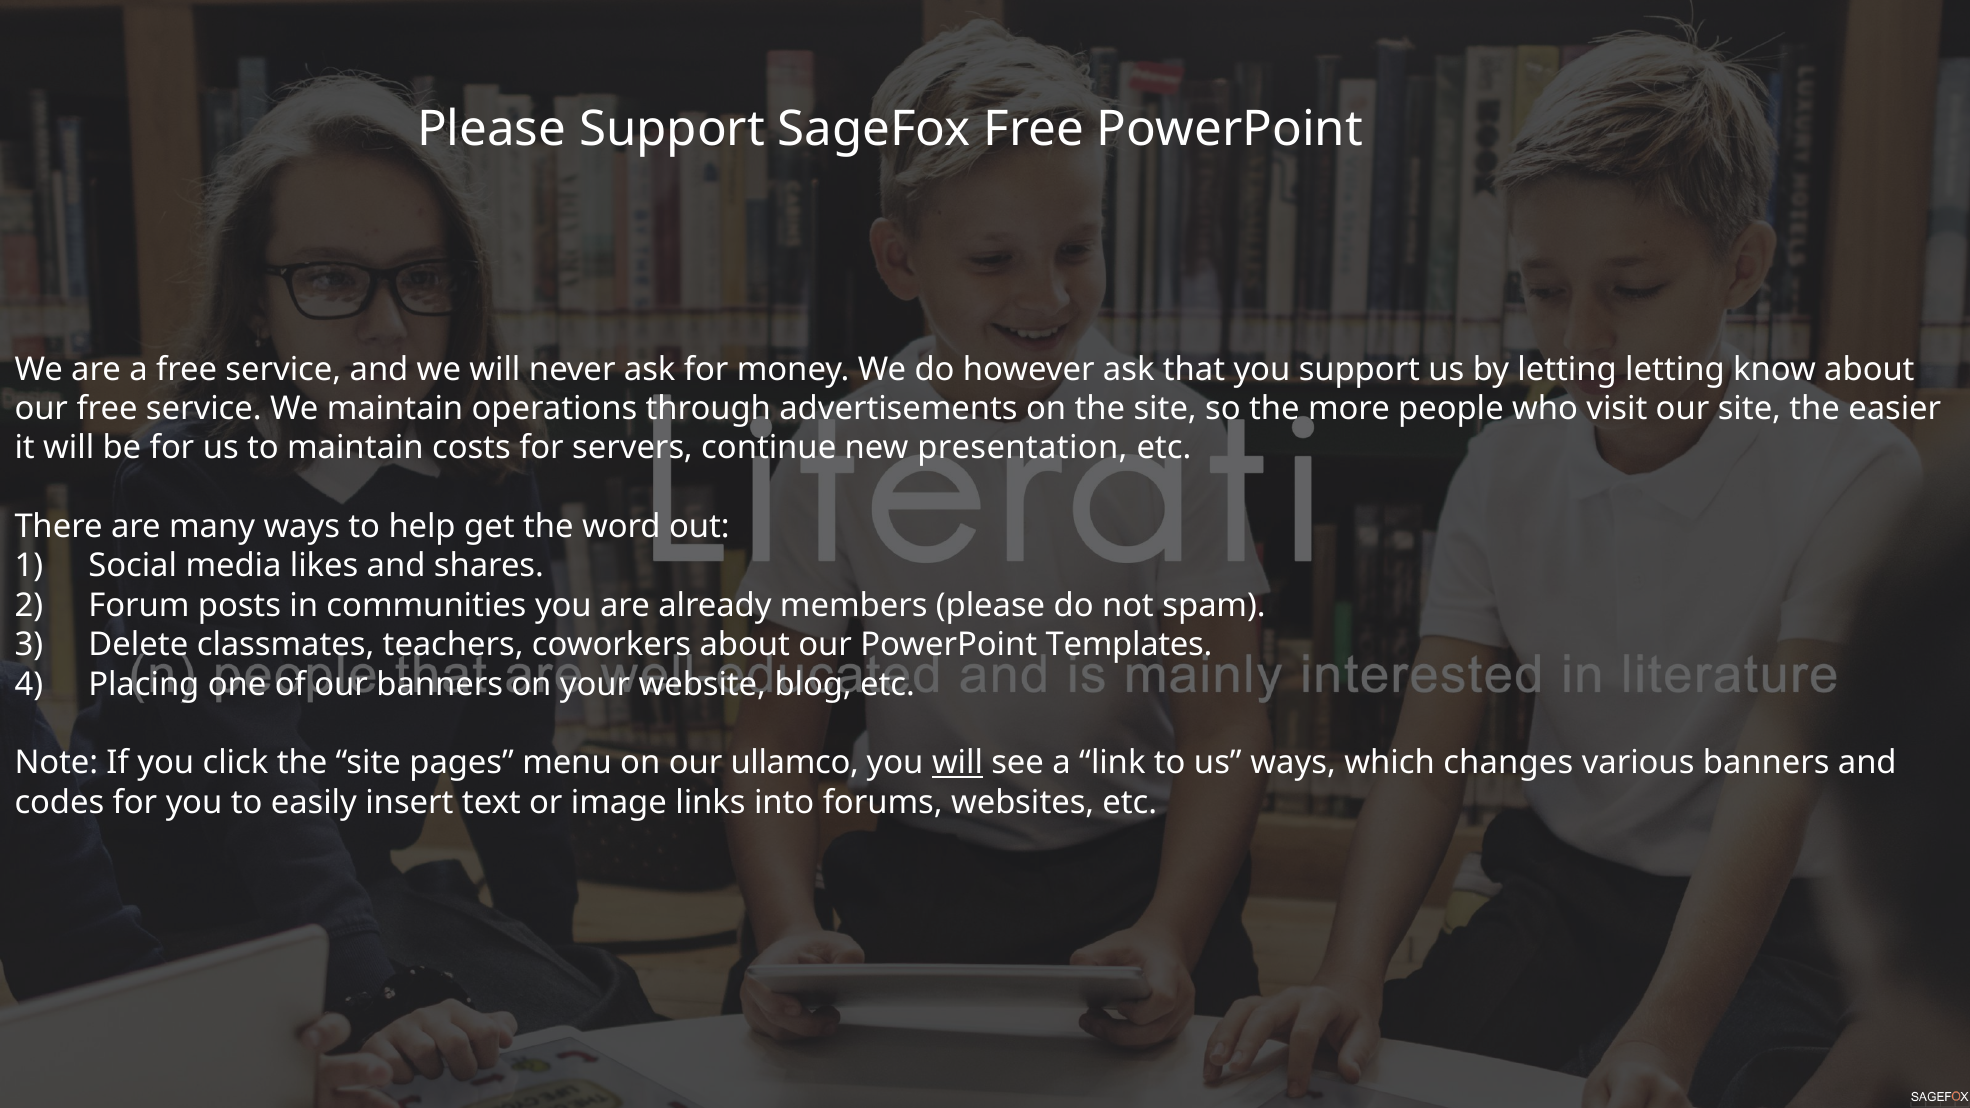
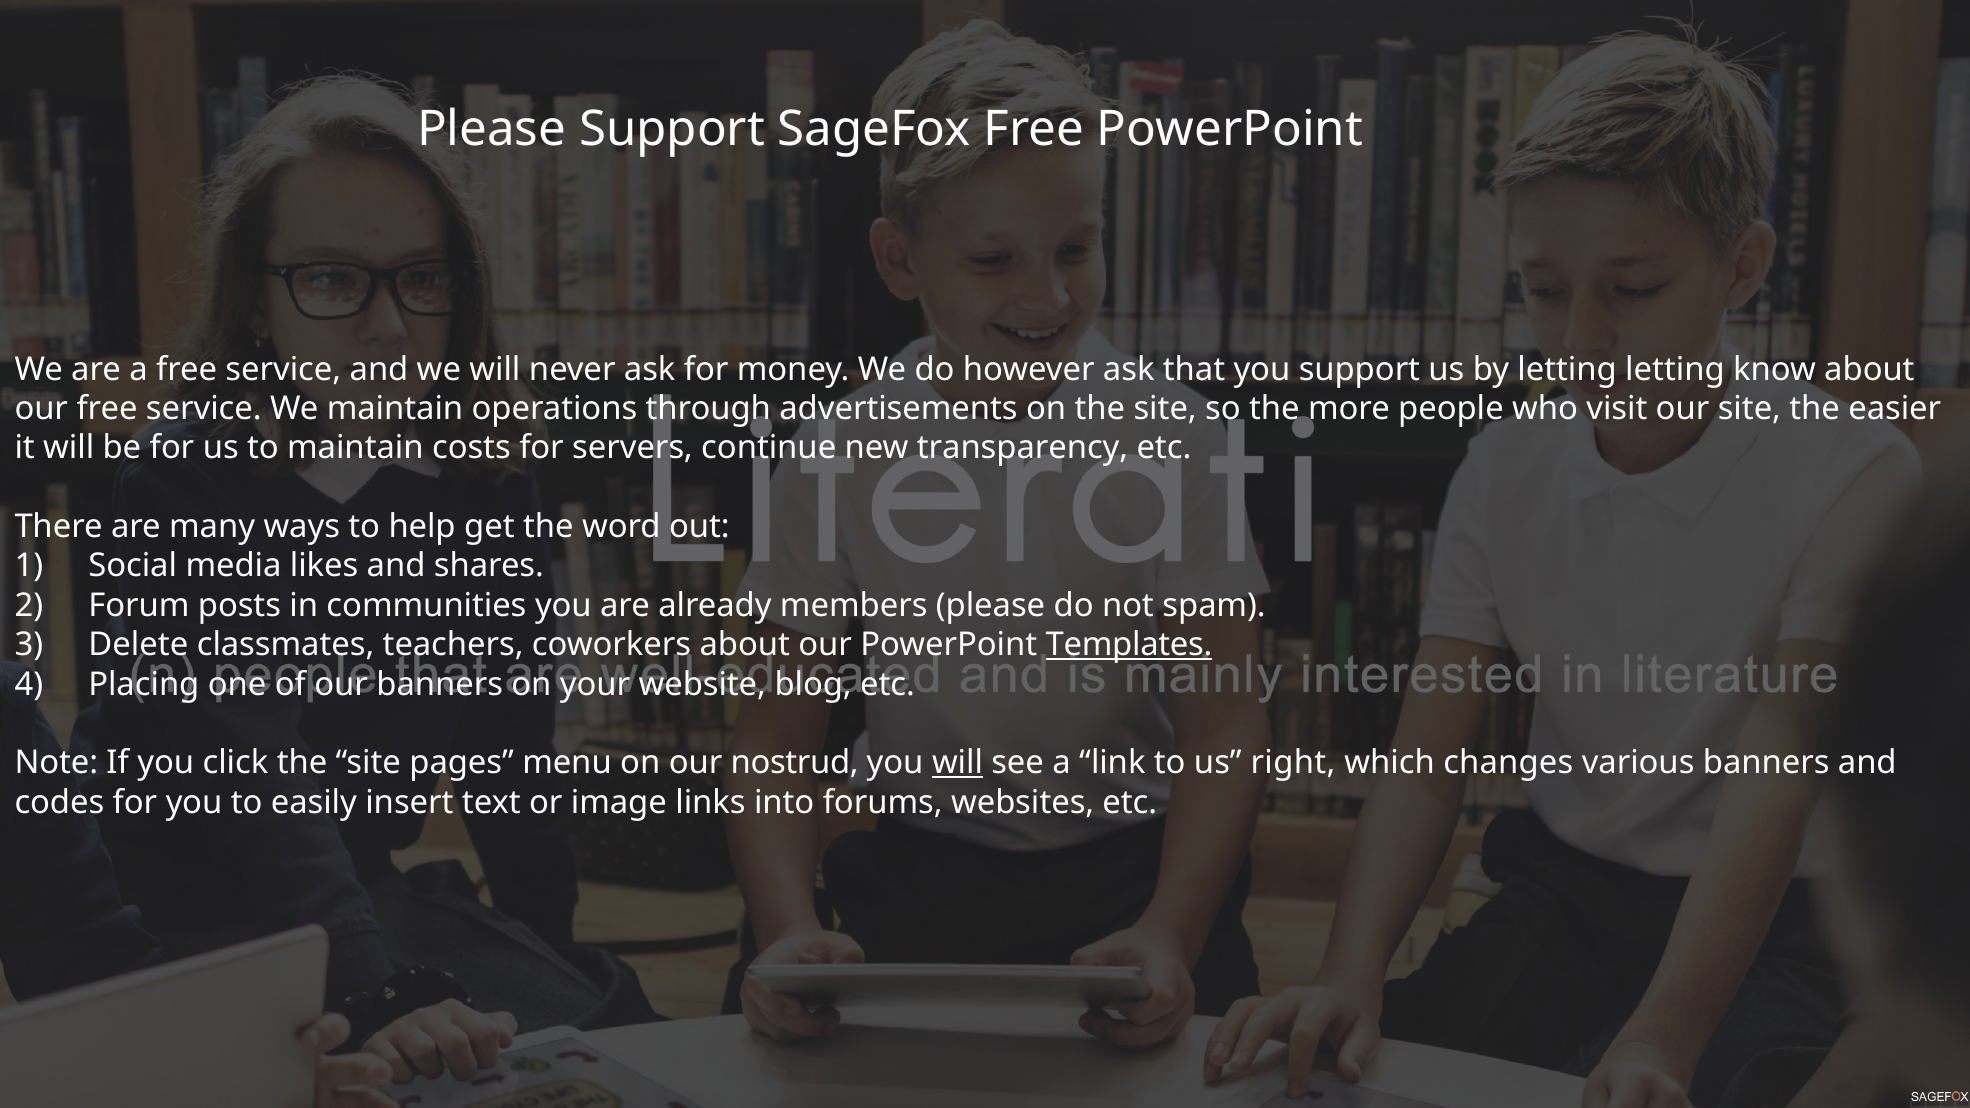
presentation: presentation -> transparency
Templates underline: none -> present
ullamco: ullamco -> nostrud
us ways: ways -> right
